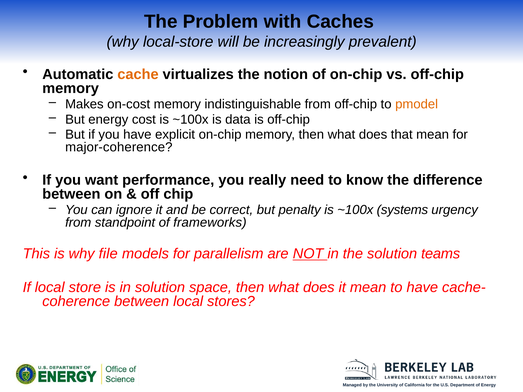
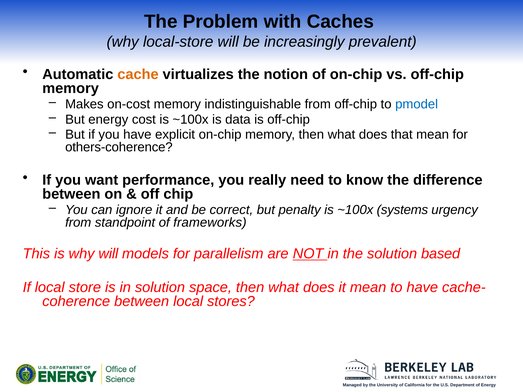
pmodel colour: orange -> blue
major-coherence: major-coherence -> others-coherence
why file: file -> will
teams: teams -> based
